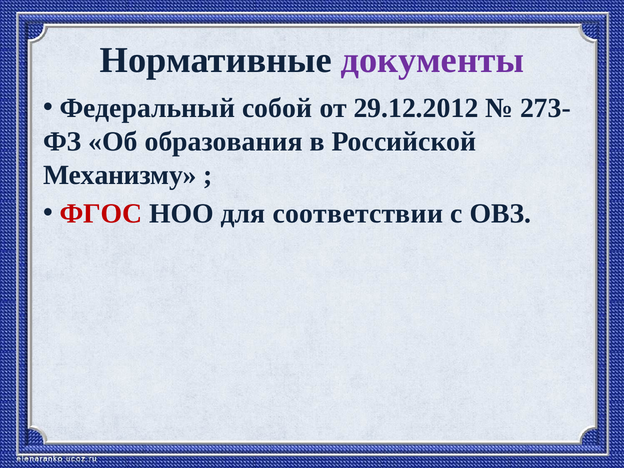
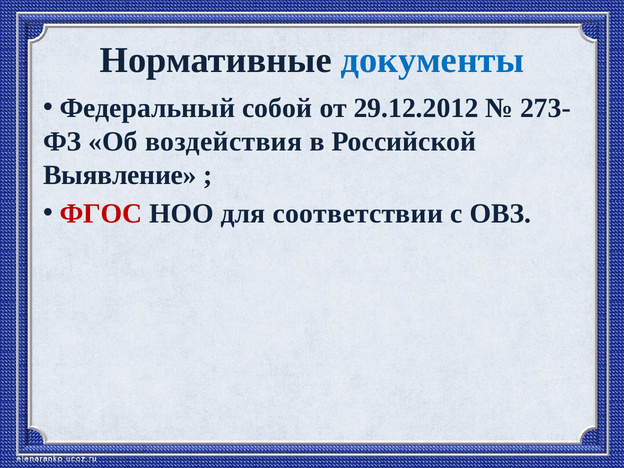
документы colour: purple -> blue
образования: образования -> воздействия
Механизму: Механизму -> Выявление
